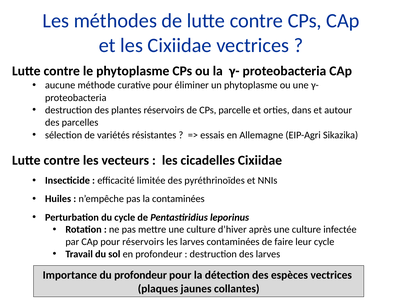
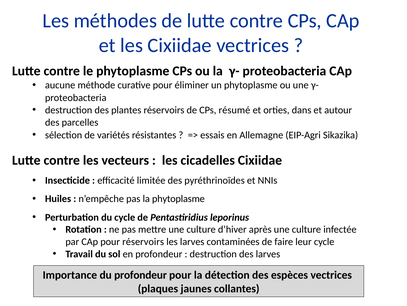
parcelle: parcelle -> résumé
la contaminées: contaminées -> phytoplasme
